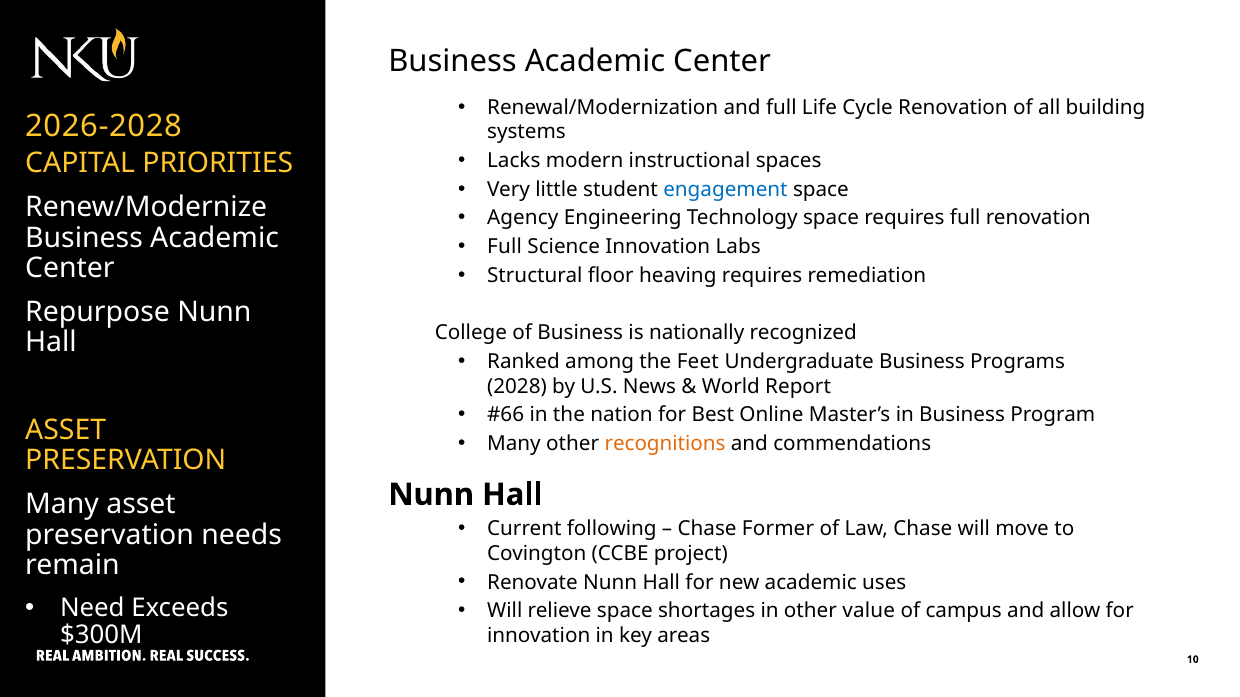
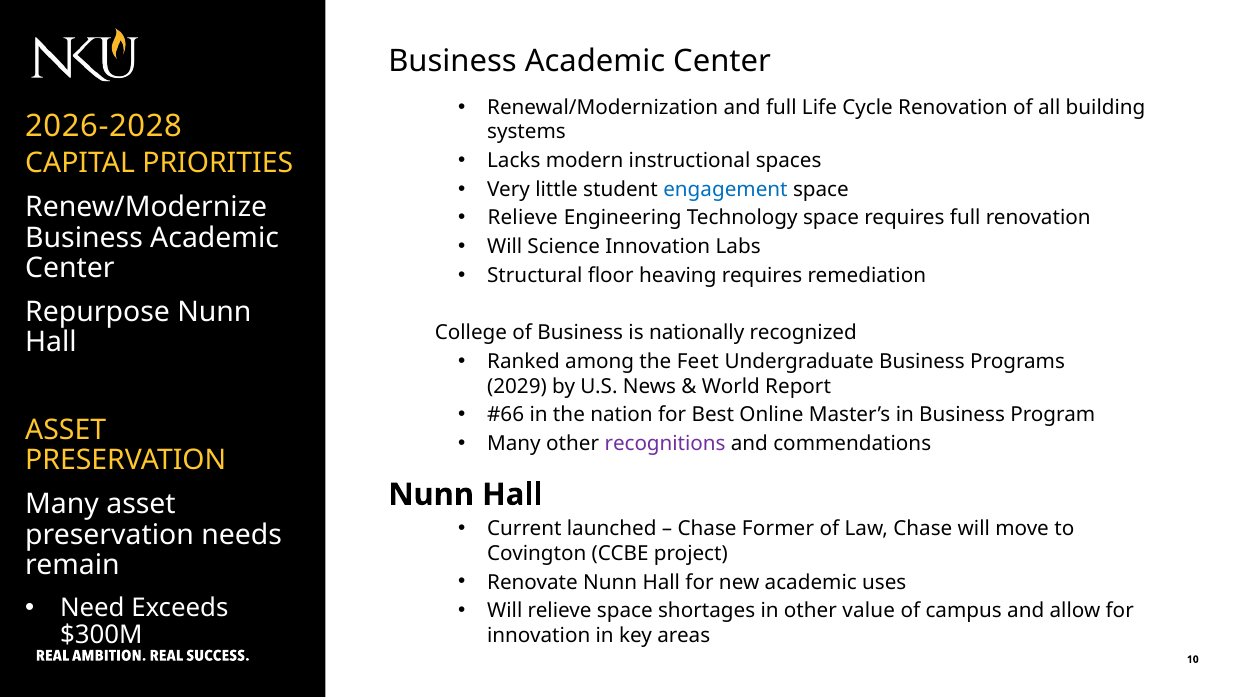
Agency at (523, 218): Agency -> Relieve
Full at (505, 247): Full -> Will
2028: 2028 -> 2029
recognitions colour: orange -> purple
following: following -> launched
